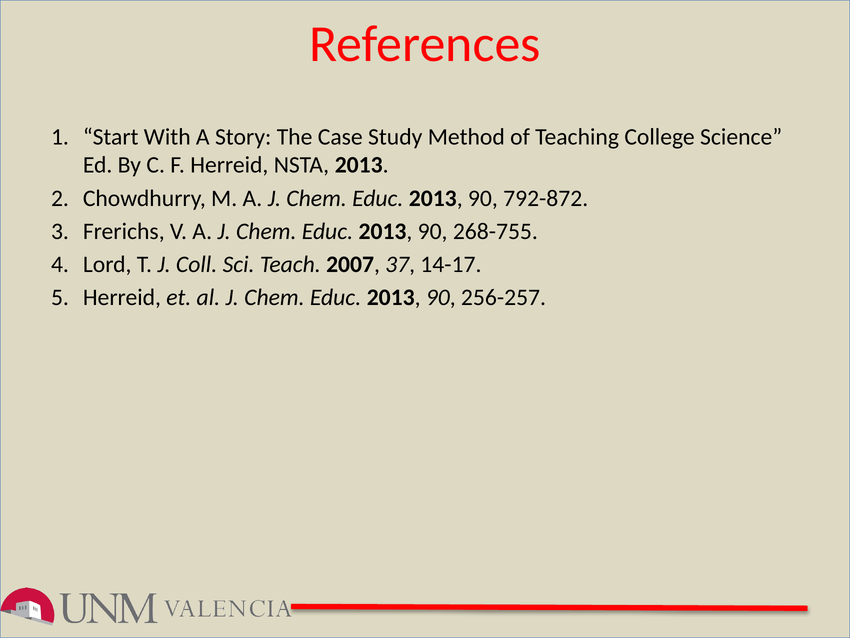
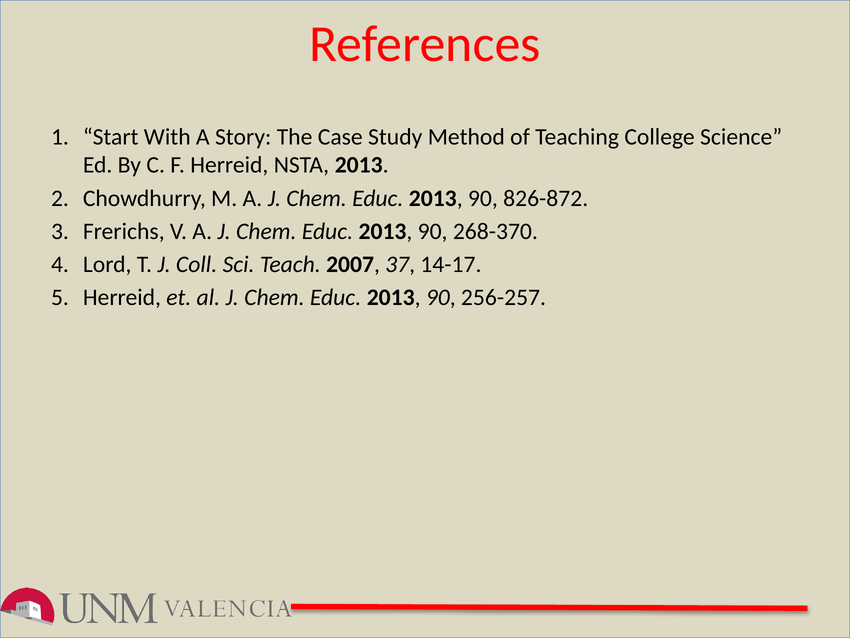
792-872: 792-872 -> 826-872
268-755: 268-755 -> 268-370
